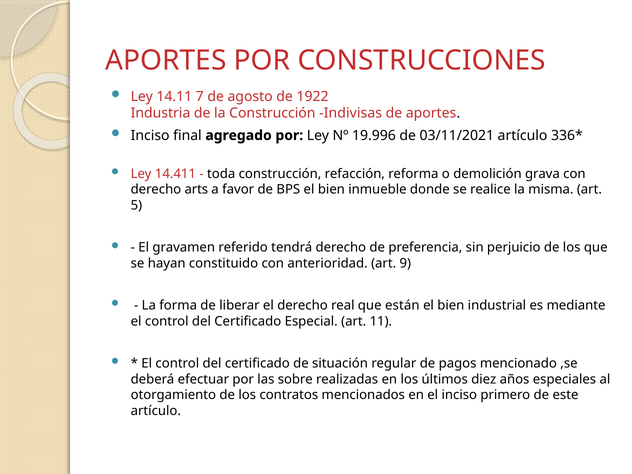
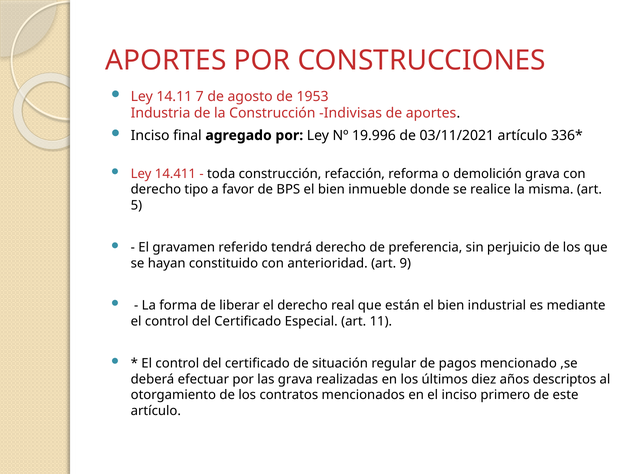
1922: 1922 -> 1953
arts: arts -> tipo
las sobre: sobre -> grava
especiales: especiales -> descriptos
